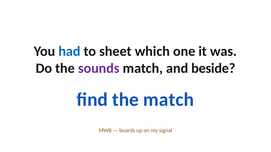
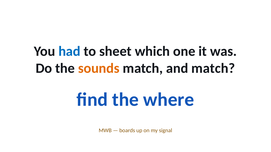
sounds colour: purple -> orange
and beside: beside -> match
the match: match -> where
